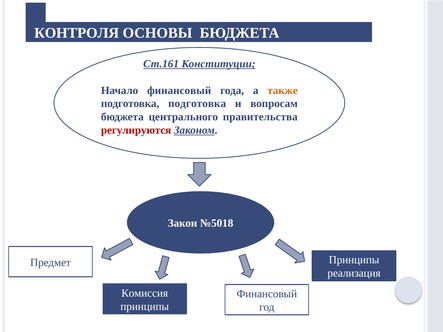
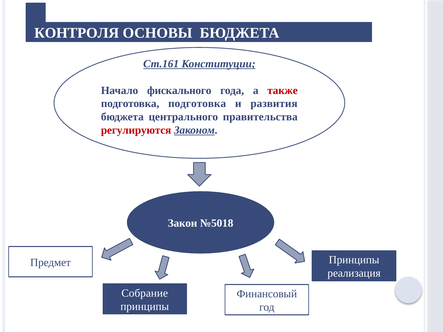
Начало финансовый: финансовый -> фискального
также colour: orange -> red
вопросам: вопросам -> развития
Комиссия: Комиссия -> Собрание
